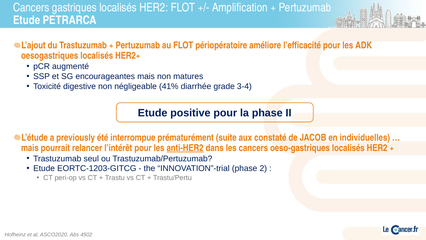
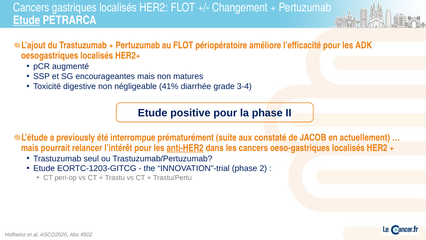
Amplification: Amplification -> Changement
Etude at (27, 20) underline: none -> present
individuelles: individuelles -> actuellement
